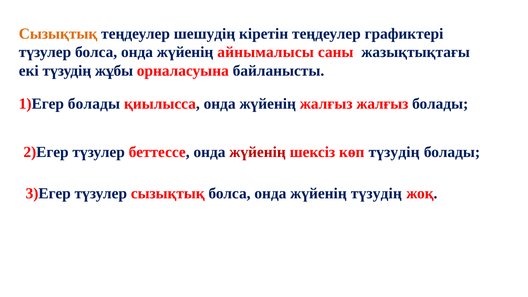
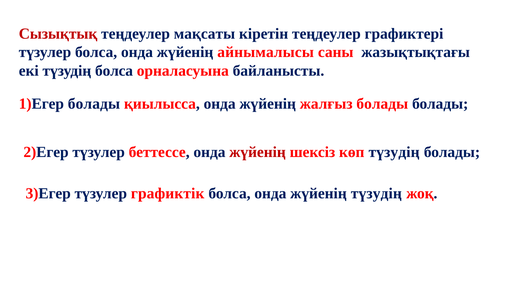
Сызықтық at (58, 34) colour: orange -> red
шешудің: шешудің -> мақсаты
түзудің жұбы: жұбы -> болса
жалғыз жалғыз: жалғыз -> болады
түзулер сызықтық: сызықтық -> графиктік
